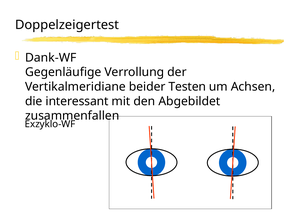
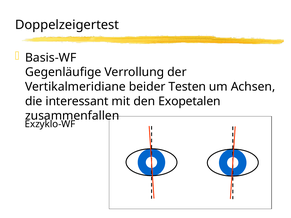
Dank-WF: Dank-WF -> Basis-WF
Abgebildet: Abgebildet -> Exopetalen
